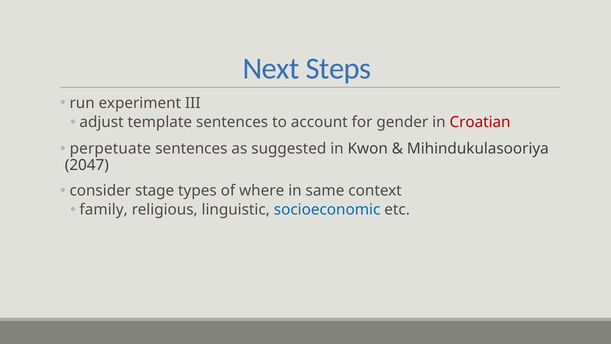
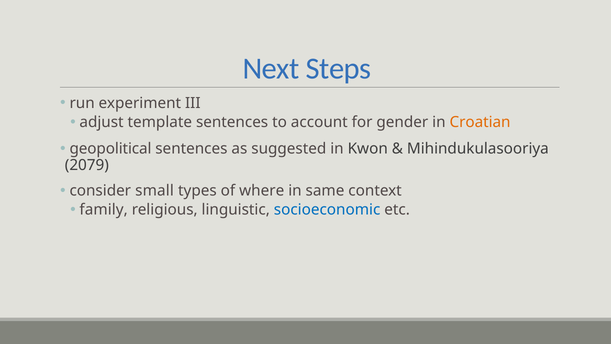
Croatian colour: red -> orange
perpetuate: perpetuate -> geopolitical
2047: 2047 -> 2079
stage: stage -> small
